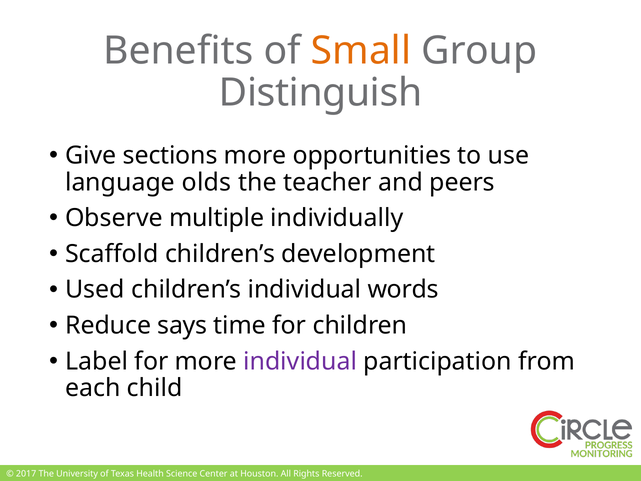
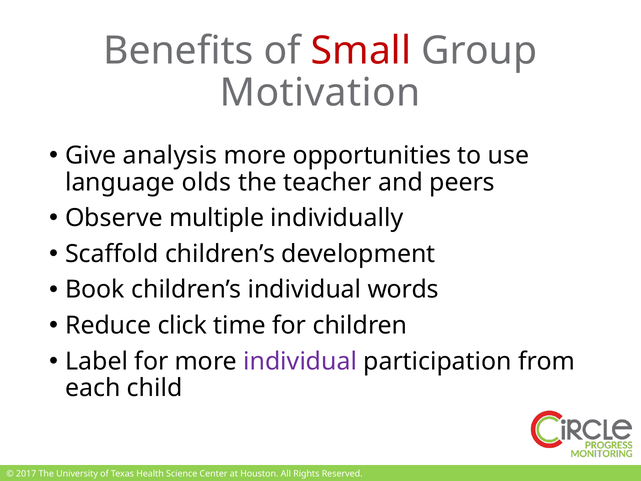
Small colour: orange -> red
Distinguish: Distinguish -> Motivation
sections: sections -> analysis
Used: Used -> Book
says: says -> click
